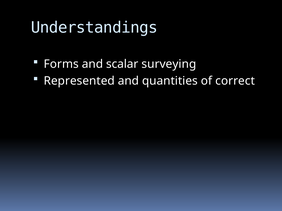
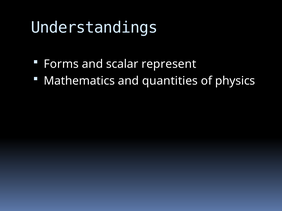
surveying: surveying -> represent
Represented: Represented -> Mathematics
correct: correct -> physics
